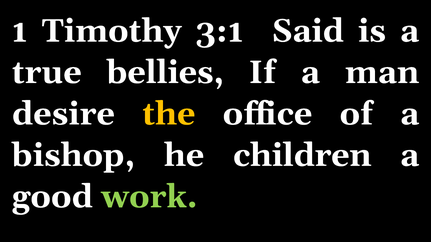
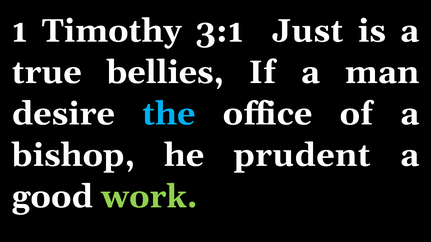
Said: Said -> Just
the colour: yellow -> light blue
children: children -> prudent
